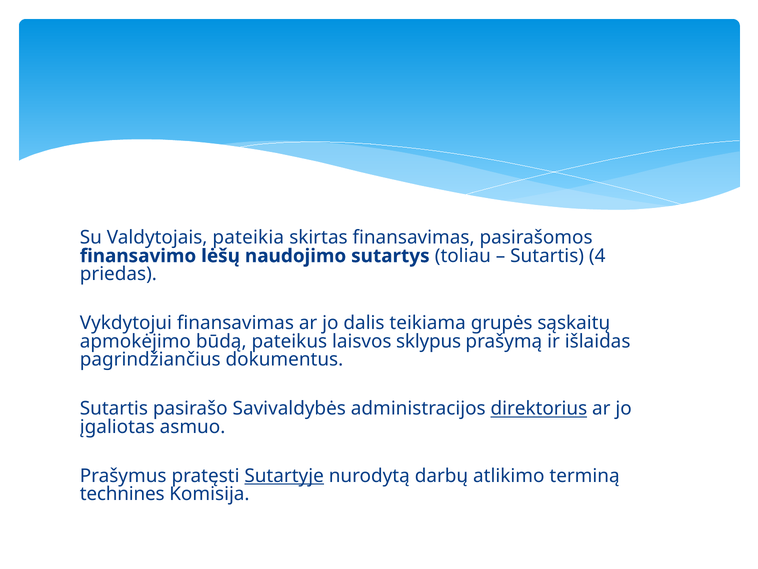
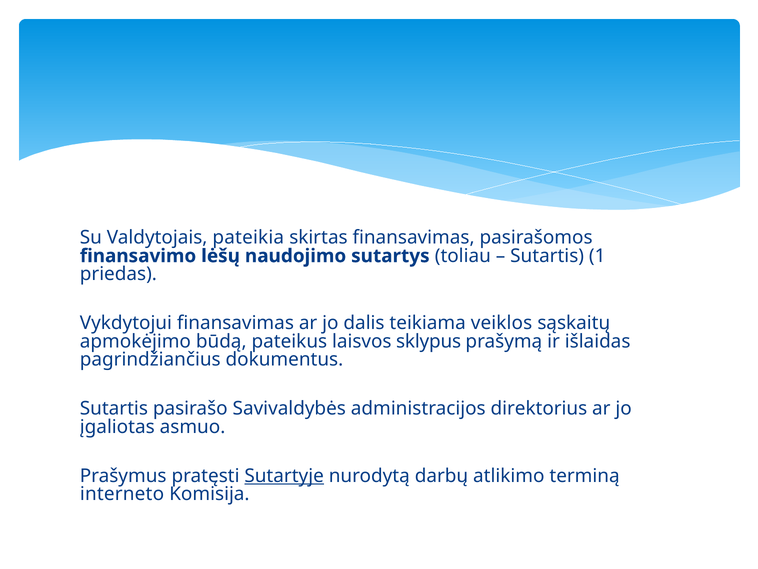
4: 4 -> 1
grupės: grupės -> veiklos
direktorius underline: present -> none
technines: technines -> interneto
